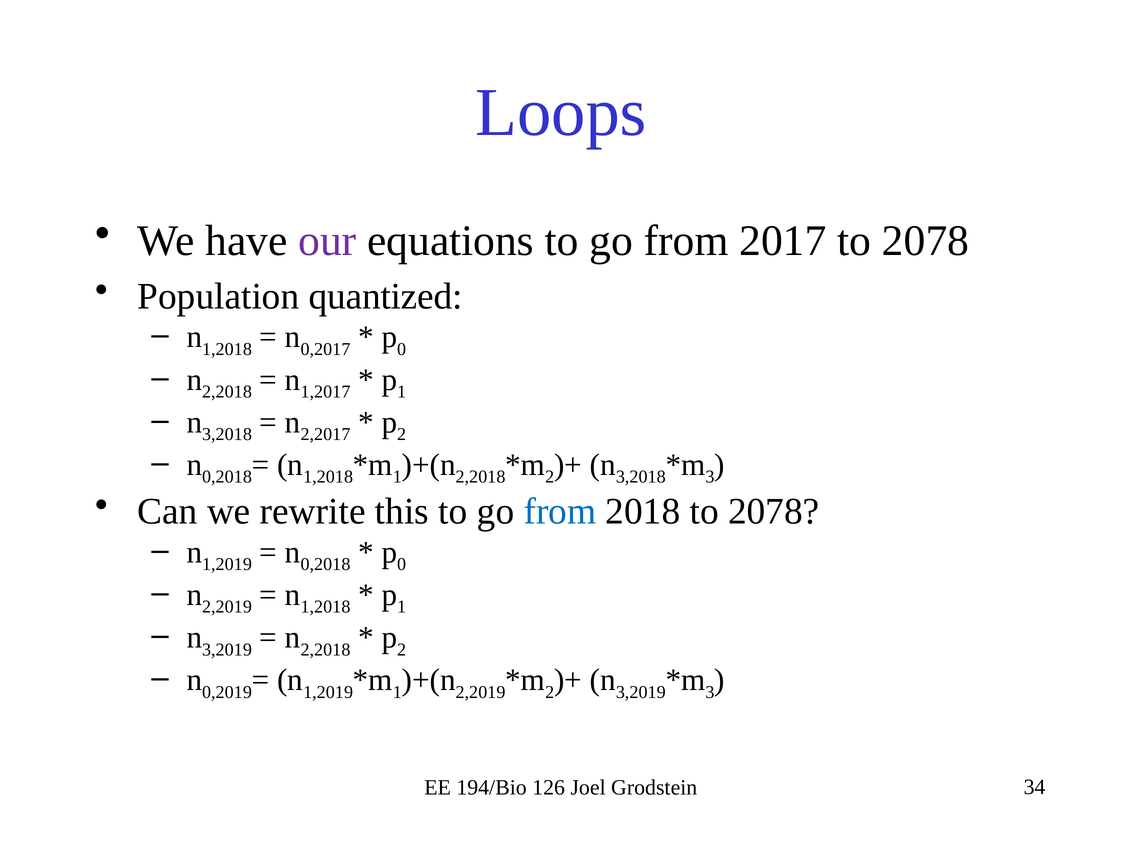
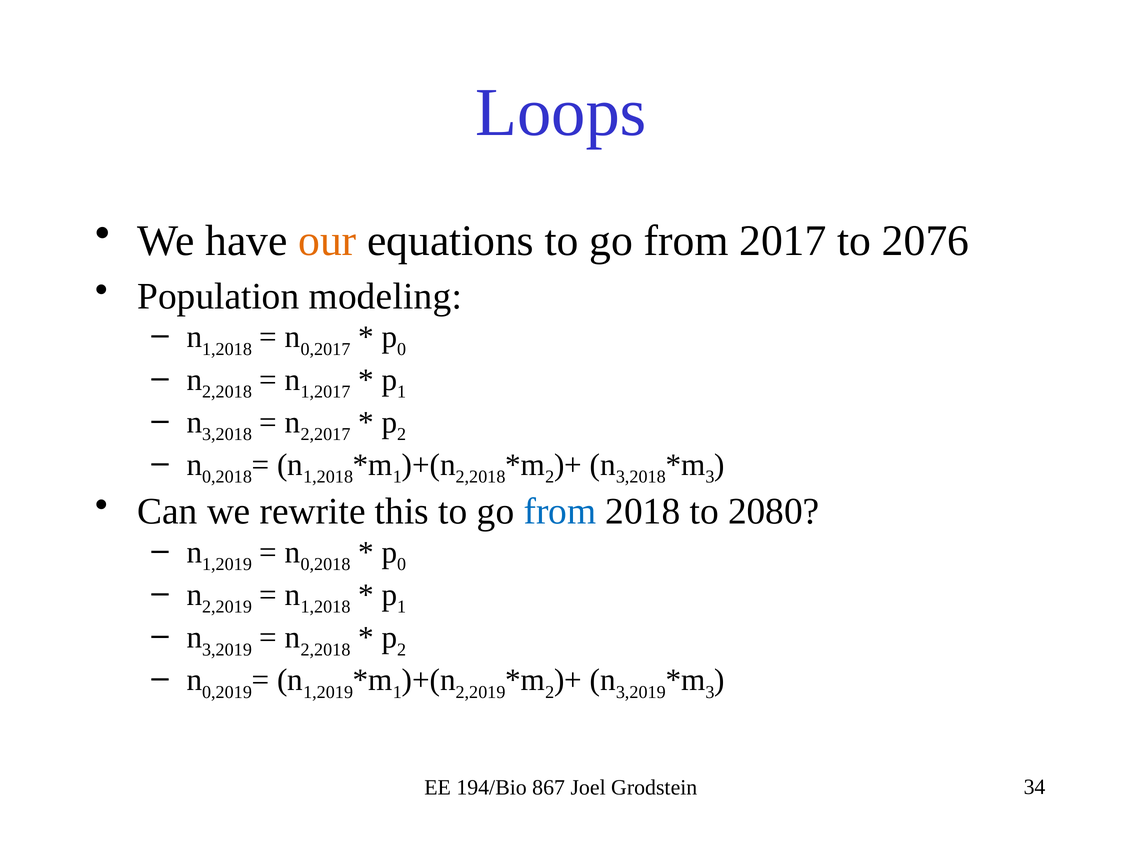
our colour: purple -> orange
2017 to 2078: 2078 -> 2076
quantized: quantized -> modeling
2018 to 2078: 2078 -> 2080
126: 126 -> 867
